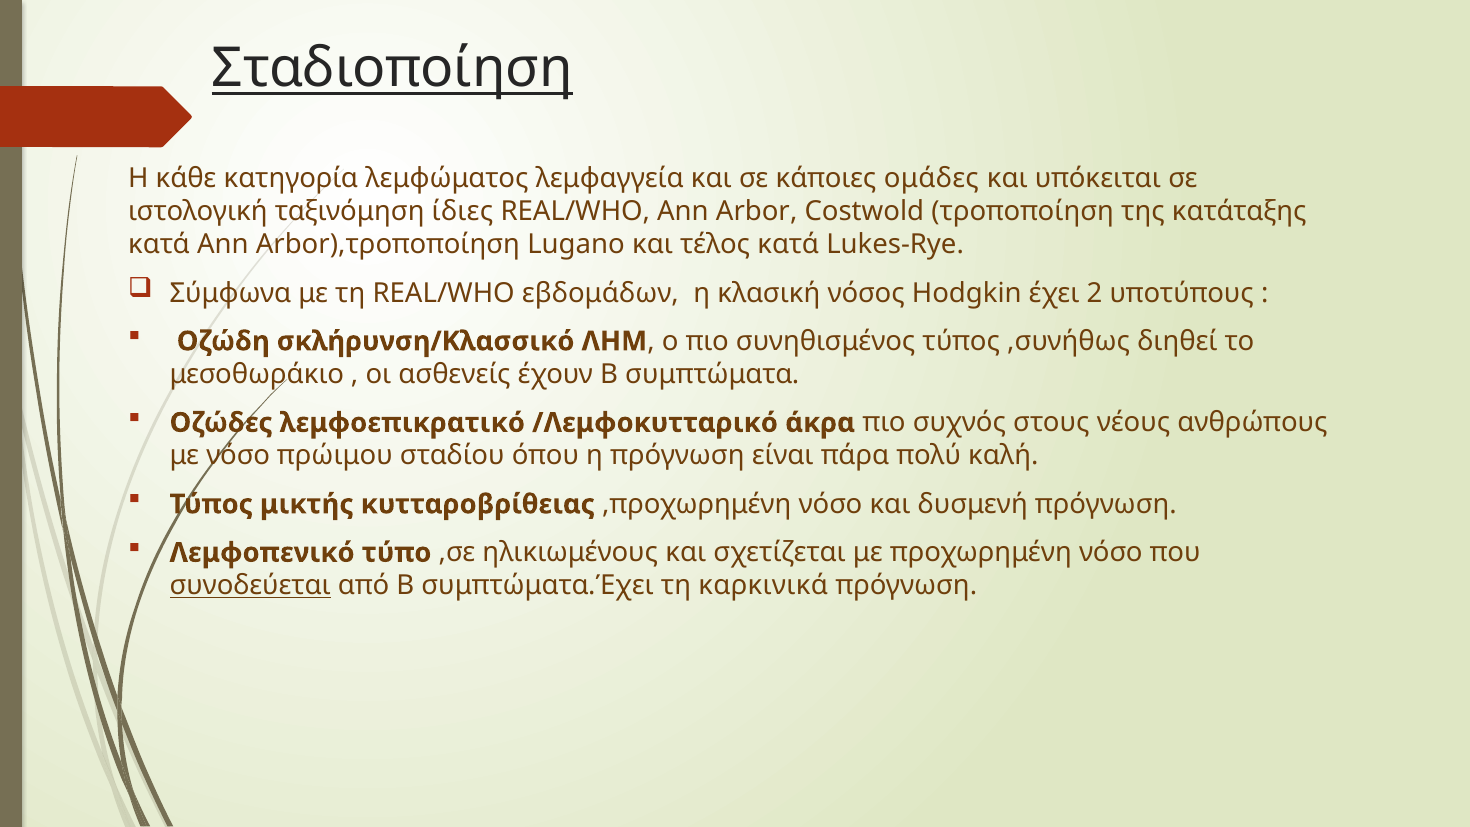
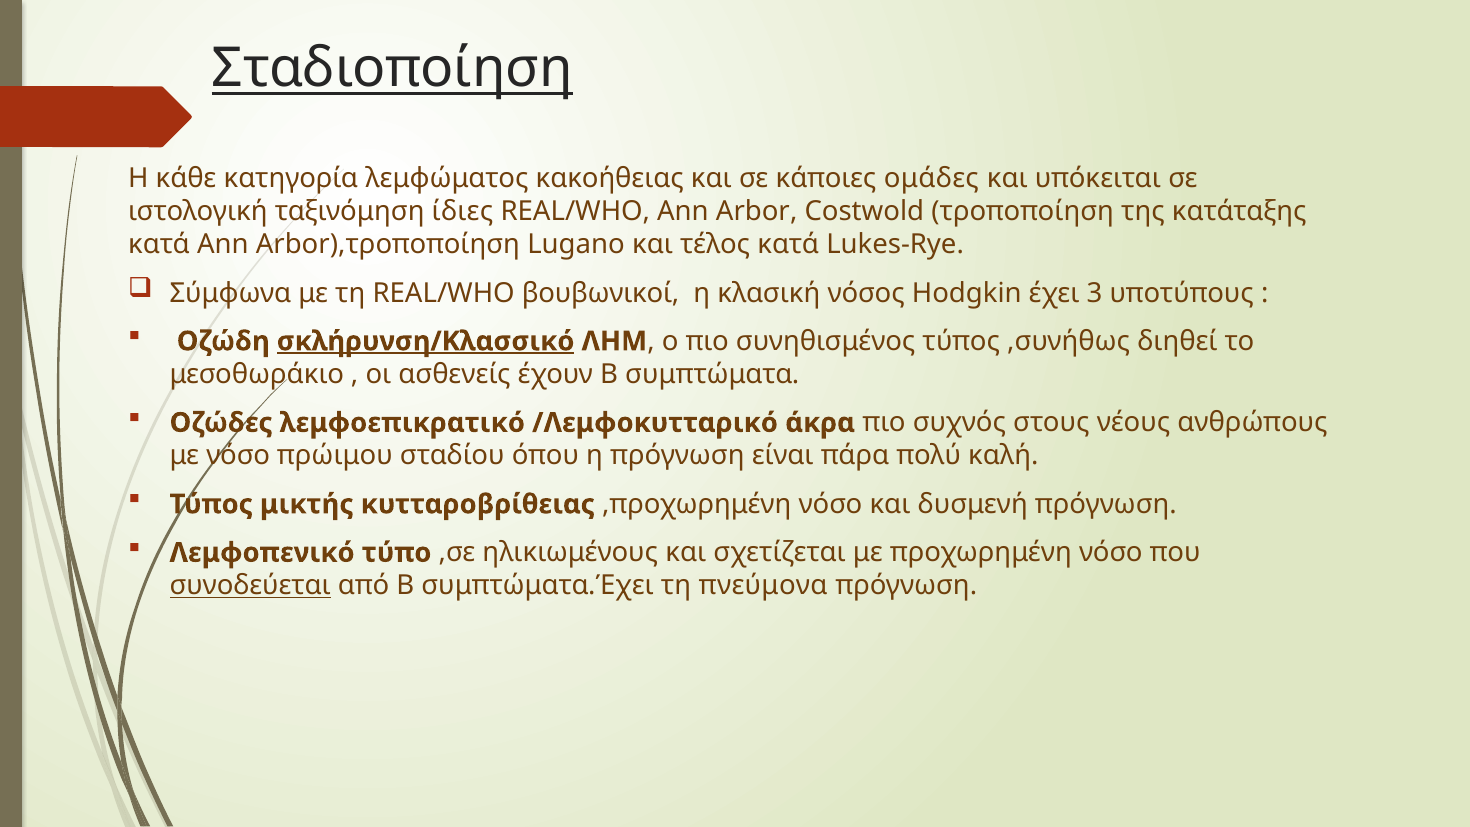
λεμφαγγεία: λεμφαγγεία -> κακοήθειας
εβδομάδων: εβδομάδων -> βουβωνικοί
2: 2 -> 3
σκλήρυνση/Κλασσικό underline: none -> present
καρκινικά: καρκινικά -> πνεύμονα
